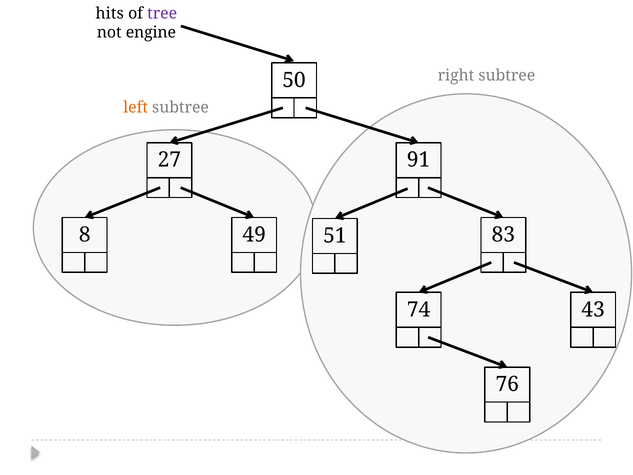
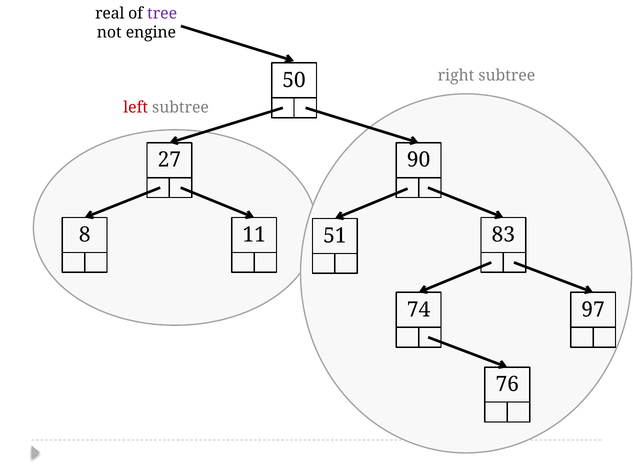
hits: hits -> real
left colour: orange -> red
91: 91 -> 90
49: 49 -> 11
43: 43 -> 97
